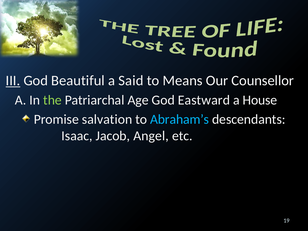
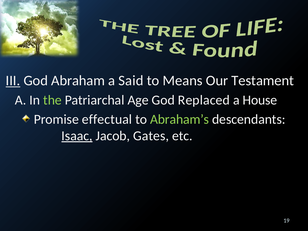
Beautiful: Beautiful -> Abraham
Counsellor: Counsellor -> Testament
Eastward: Eastward -> Replaced
salvation: salvation -> effectual
Abraham’s colour: light blue -> light green
Isaac underline: none -> present
Angel: Angel -> Gates
